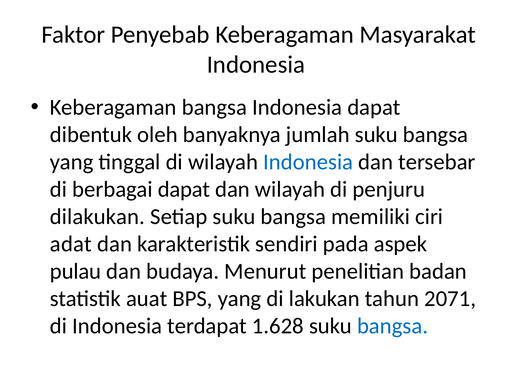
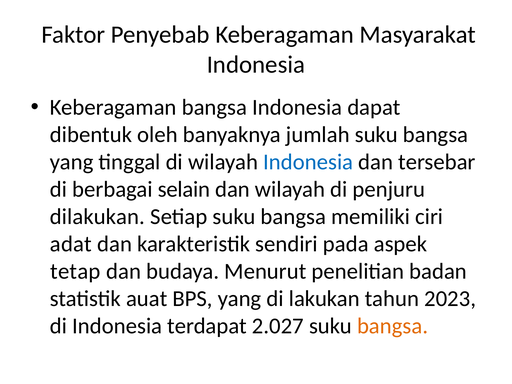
berbagai dapat: dapat -> selain
pulau: pulau -> tetap
2071: 2071 -> 2023
1.628: 1.628 -> 2.027
bangsa at (393, 326) colour: blue -> orange
